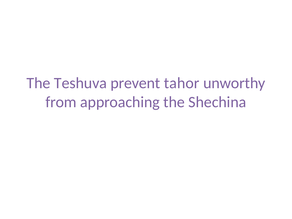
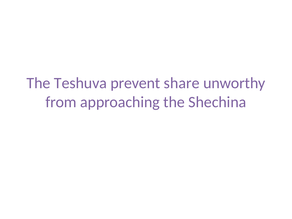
tahor: tahor -> share
